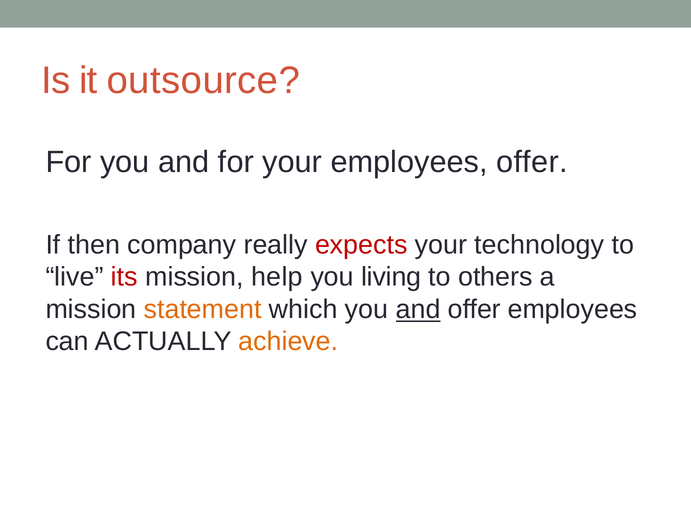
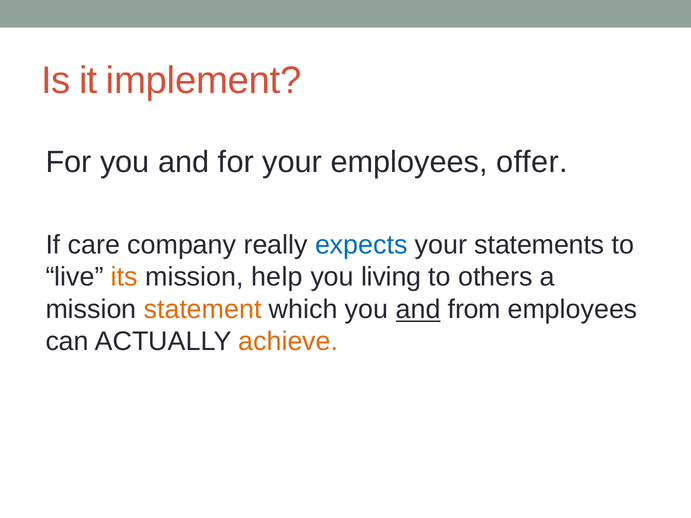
outsource: outsource -> implement
then: then -> care
expects colour: red -> blue
technology: technology -> statements
its colour: red -> orange
and offer: offer -> from
